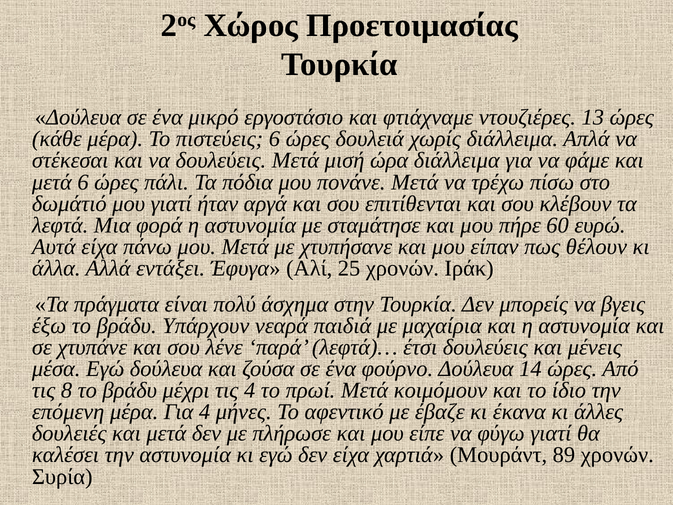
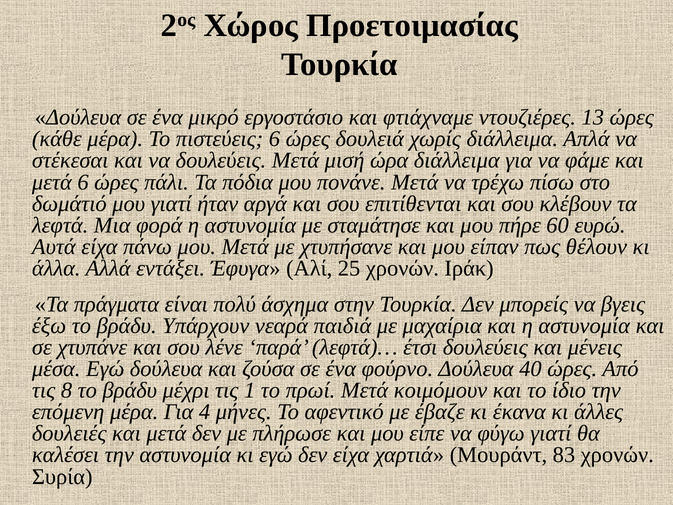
14: 14 -> 40
τις 4: 4 -> 1
89: 89 -> 83
